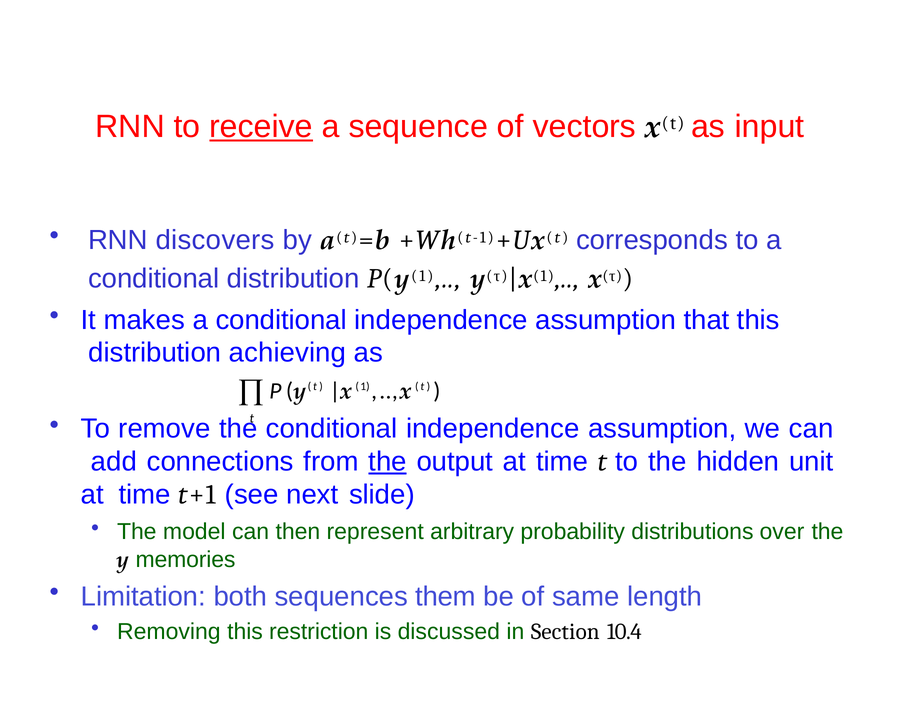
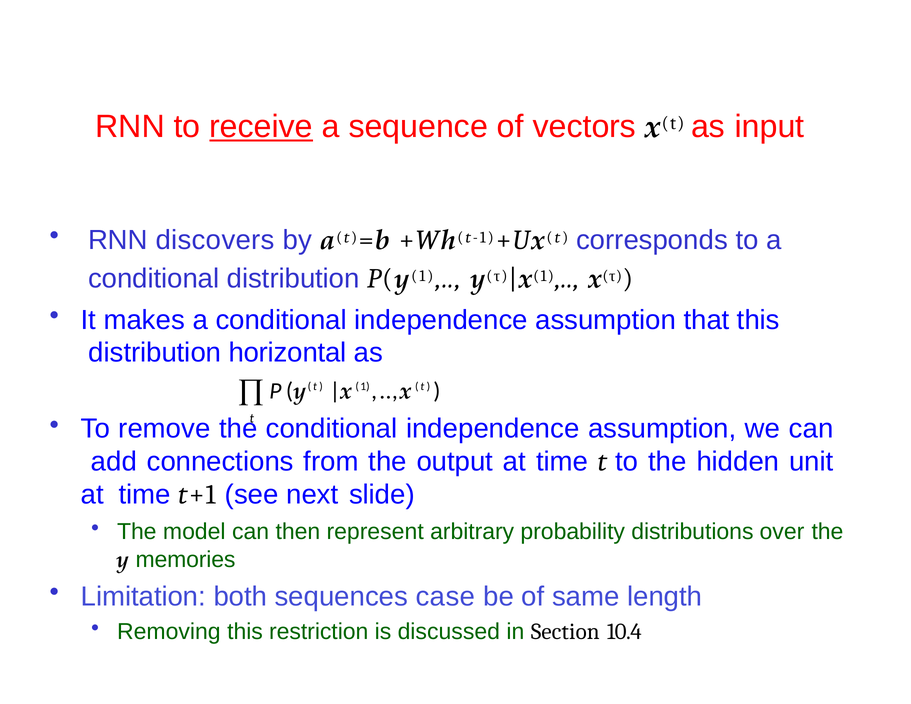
achieving: achieving -> horizontal
the at (388, 462) underline: present -> none
them: them -> case
